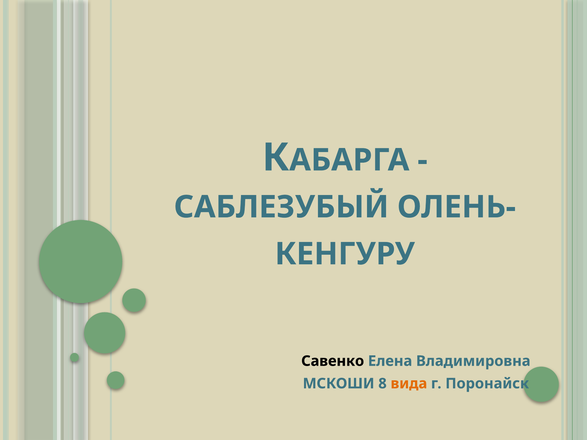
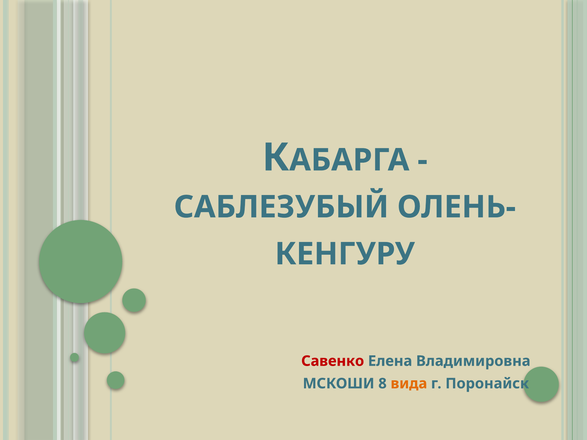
Савенко colour: black -> red
